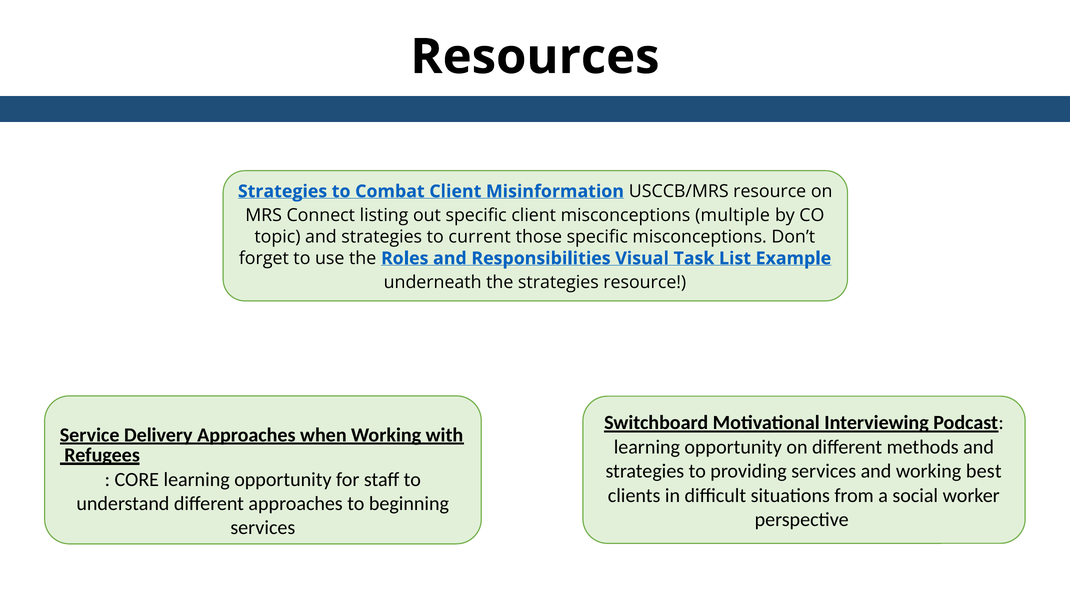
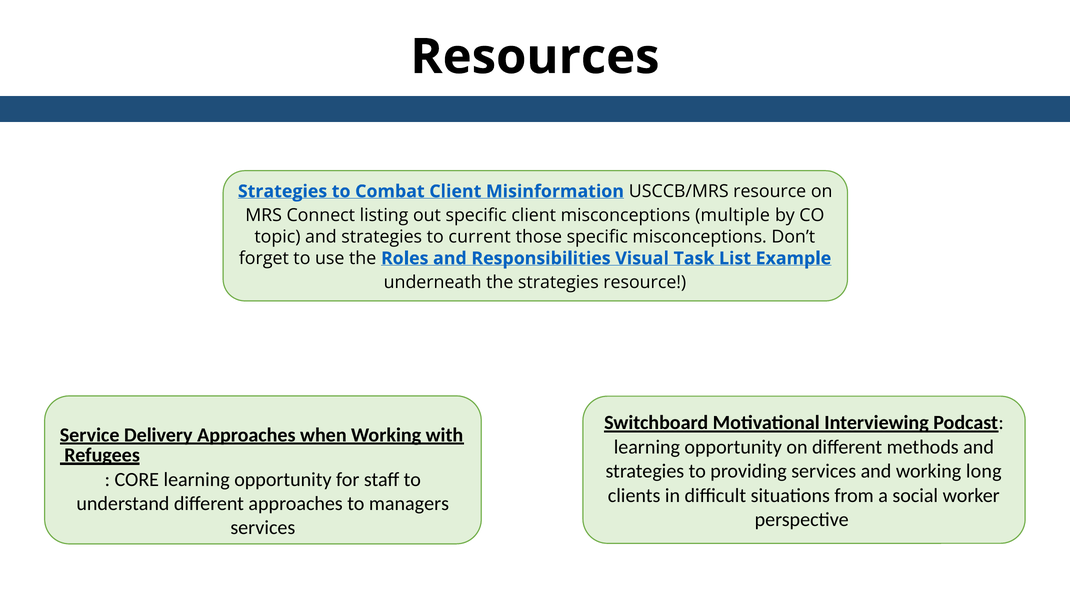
best: best -> long
beginning: beginning -> managers
